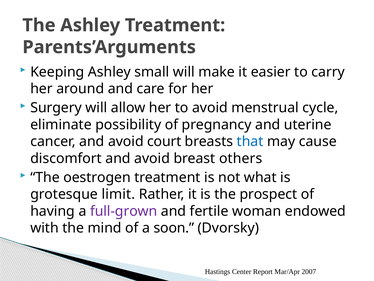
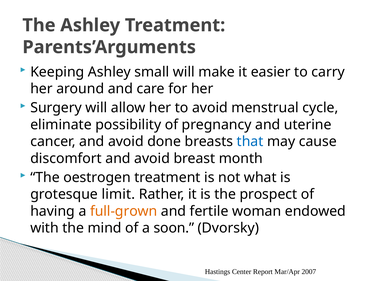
court: court -> done
others: others -> month
full-grown colour: purple -> orange
